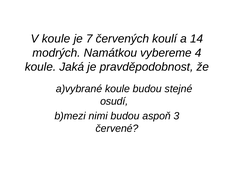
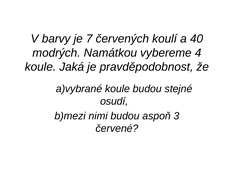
V koule: koule -> barvy
14: 14 -> 40
